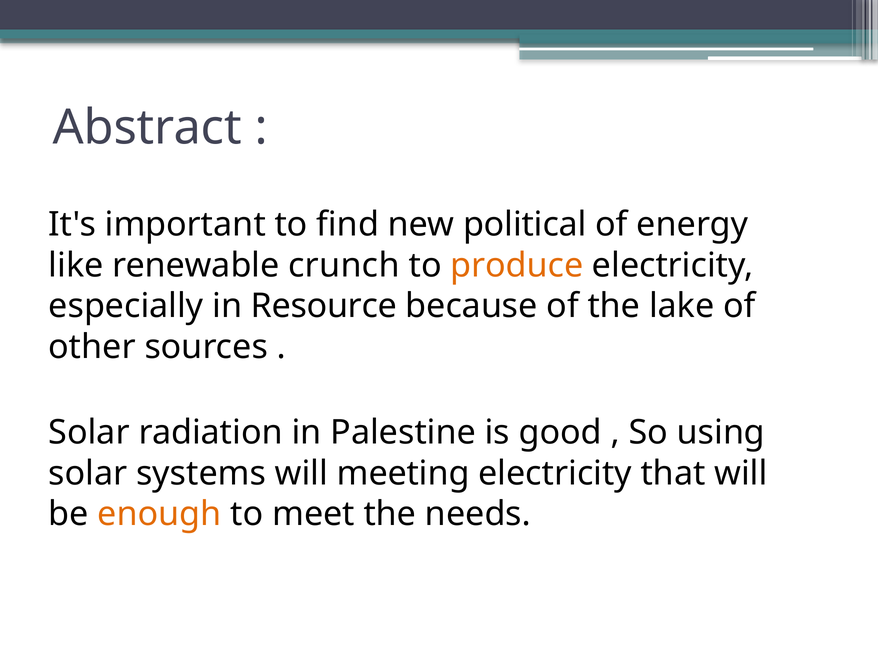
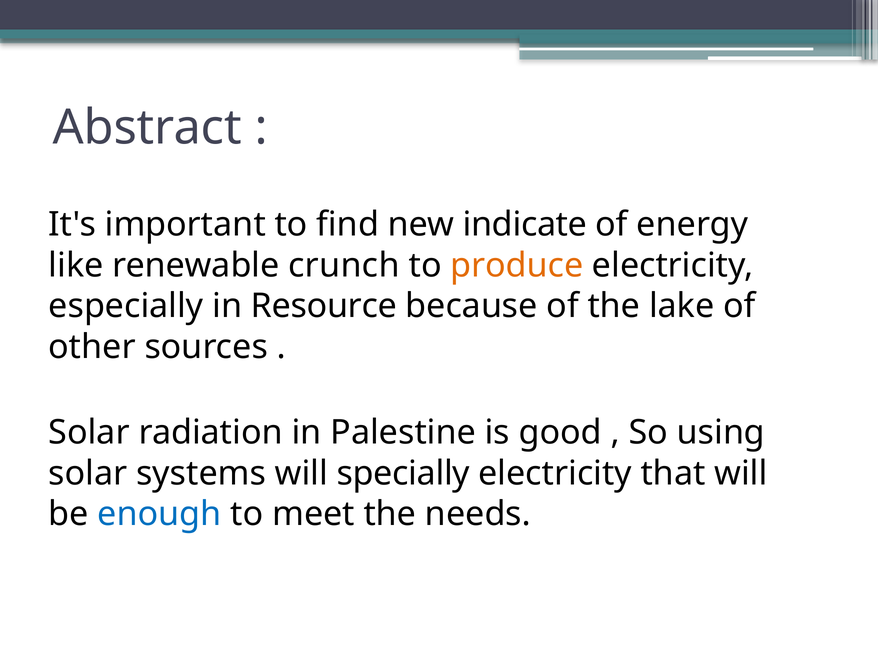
political: political -> indicate
meeting: meeting -> specially
enough colour: orange -> blue
